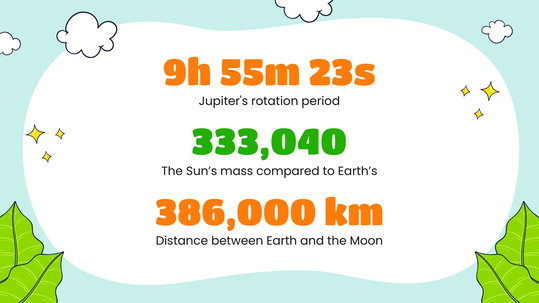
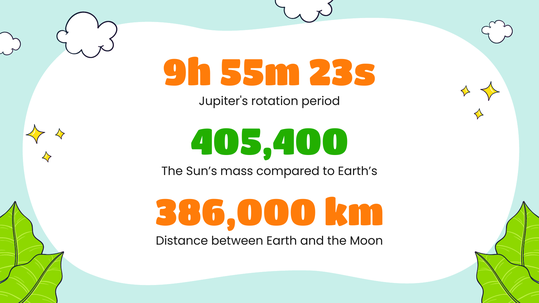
333,040: 333,040 -> 405,400
